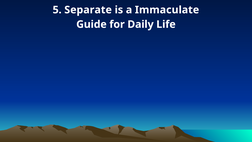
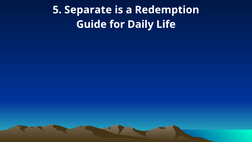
Immaculate: Immaculate -> Redemption
